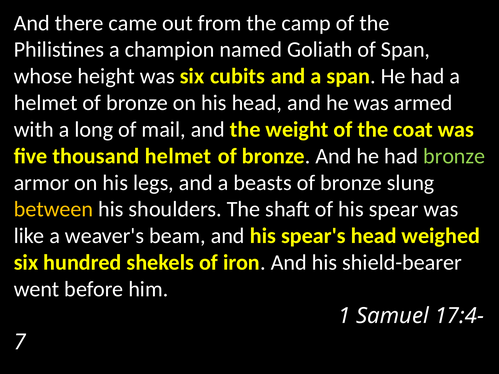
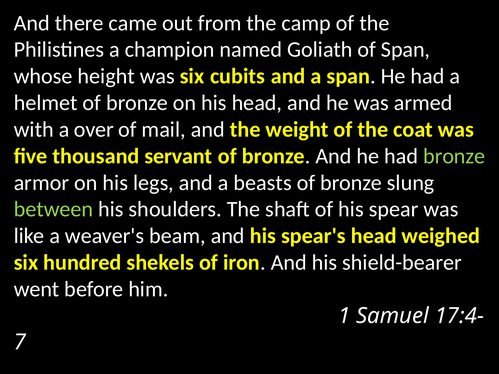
long: long -> over
thousand helmet: helmet -> servant
between colour: yellow -> light green
